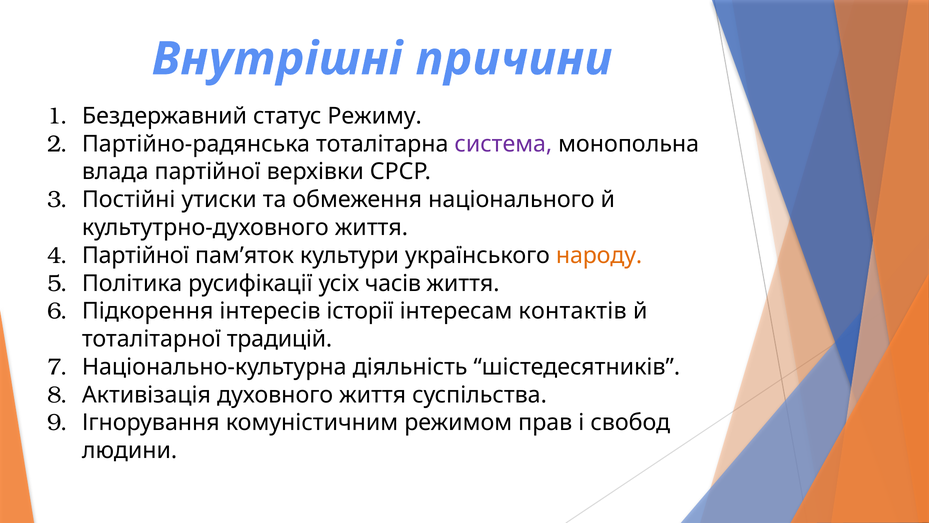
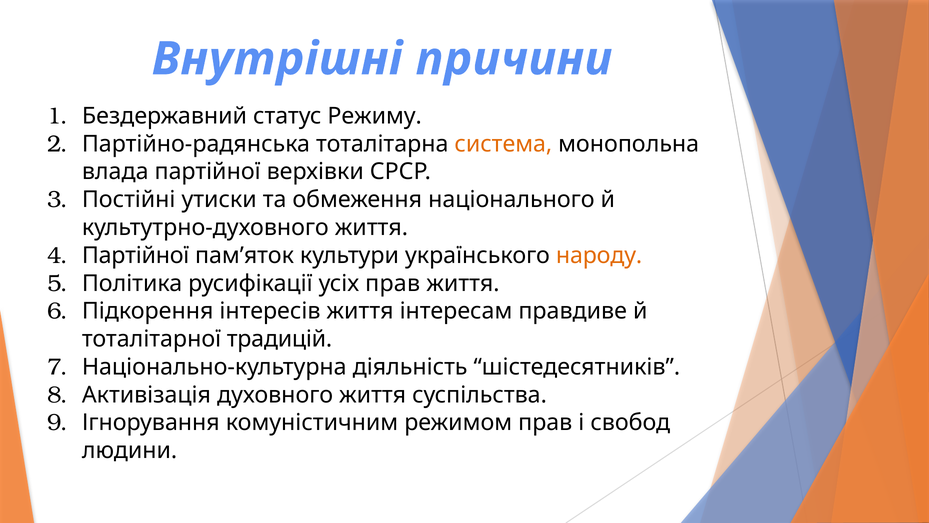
система colour: purple -> orange
усіх часів: часів -> прав
інтересів історії: історії -> життя
контактів: контактів -> правдиве
